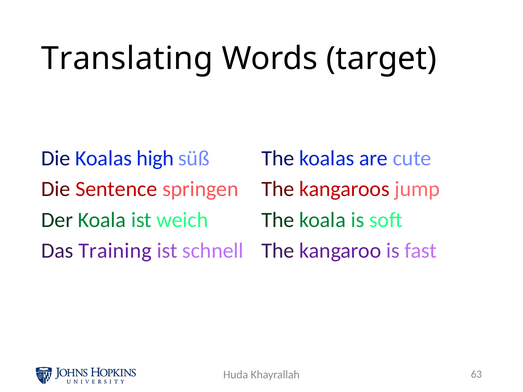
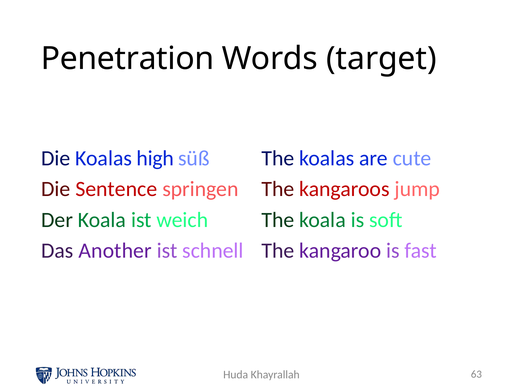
Translating: Translating -> Penetration
Training: Training -> Another
